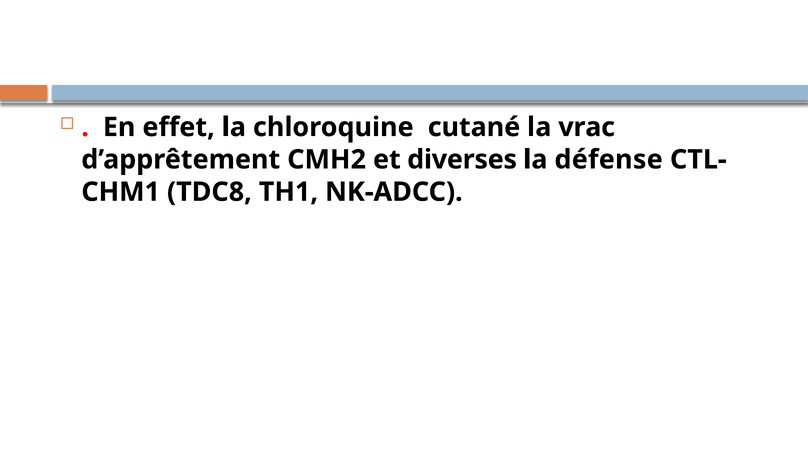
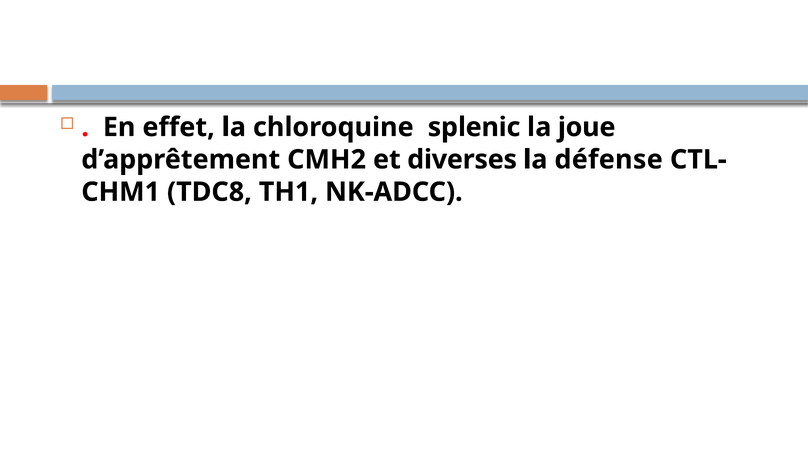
cutané: cutané -> splenic
vrac: vrac -> joue
